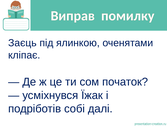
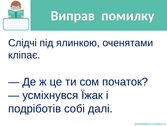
Заєць: Заєць -> Слідчі
